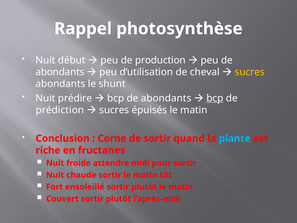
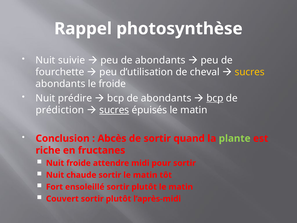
début: début -> suivie
peu de production: production -> abondants
abondants at (60, 72): abondants -> fourchette
le shunt: shunt -> froide
sucres at (114, 110) underline: none -> present
Corne: Corne -> Abcès
plante colour: light blue -> light green
